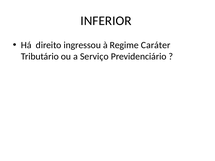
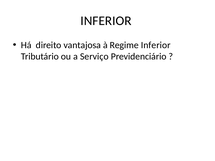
ingressou: ingressou -> vantajosa
Regime Caráter: Caráter -> Inferior
